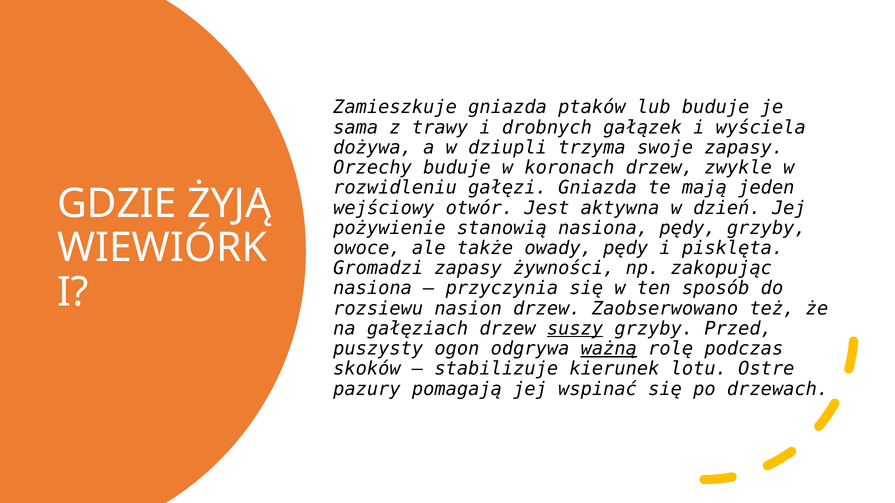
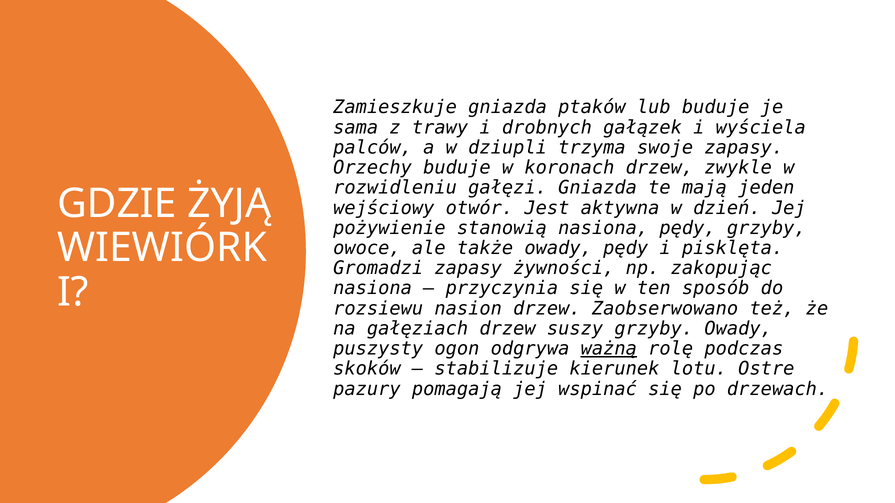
dożywa: dożywa -> palców
suszy underline: present -> none
grzyby Przed: Przed -> Owady
